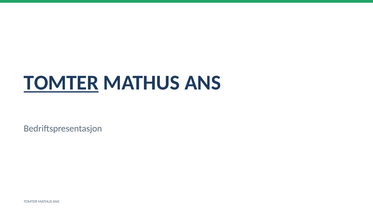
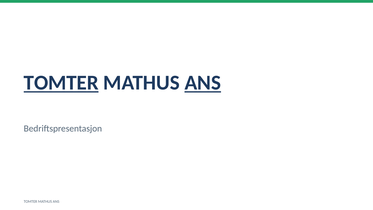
ANS at (203, 83) underline: none -> present
